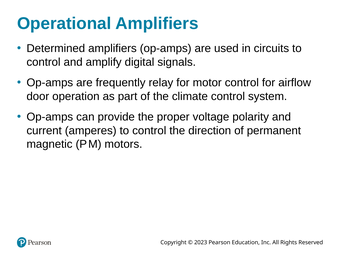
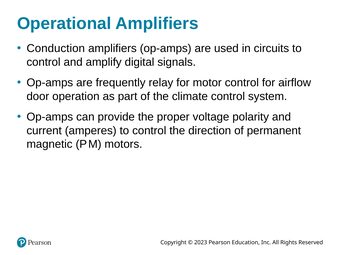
Determined: Determined -> Conduction
